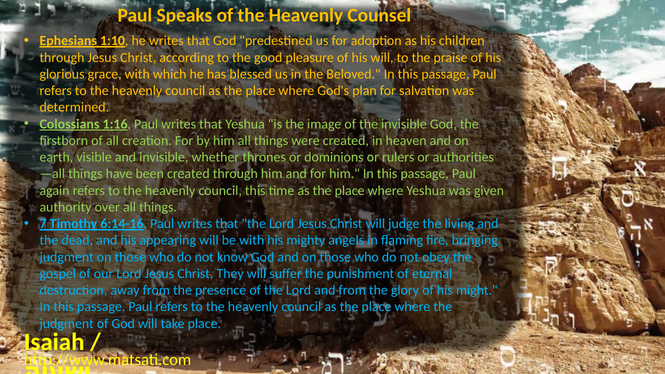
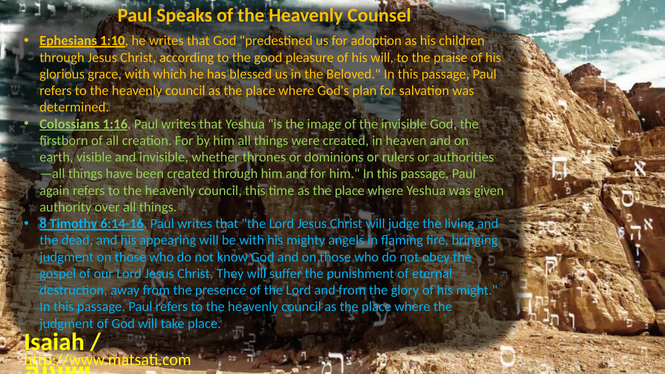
7: 7 -> 8
